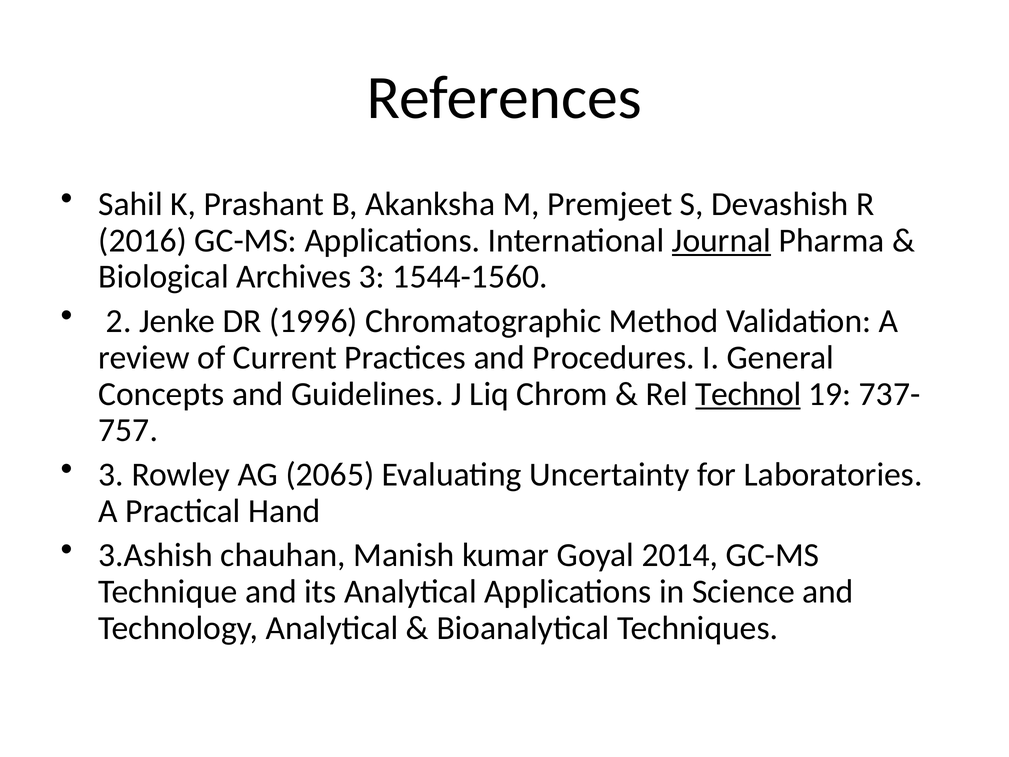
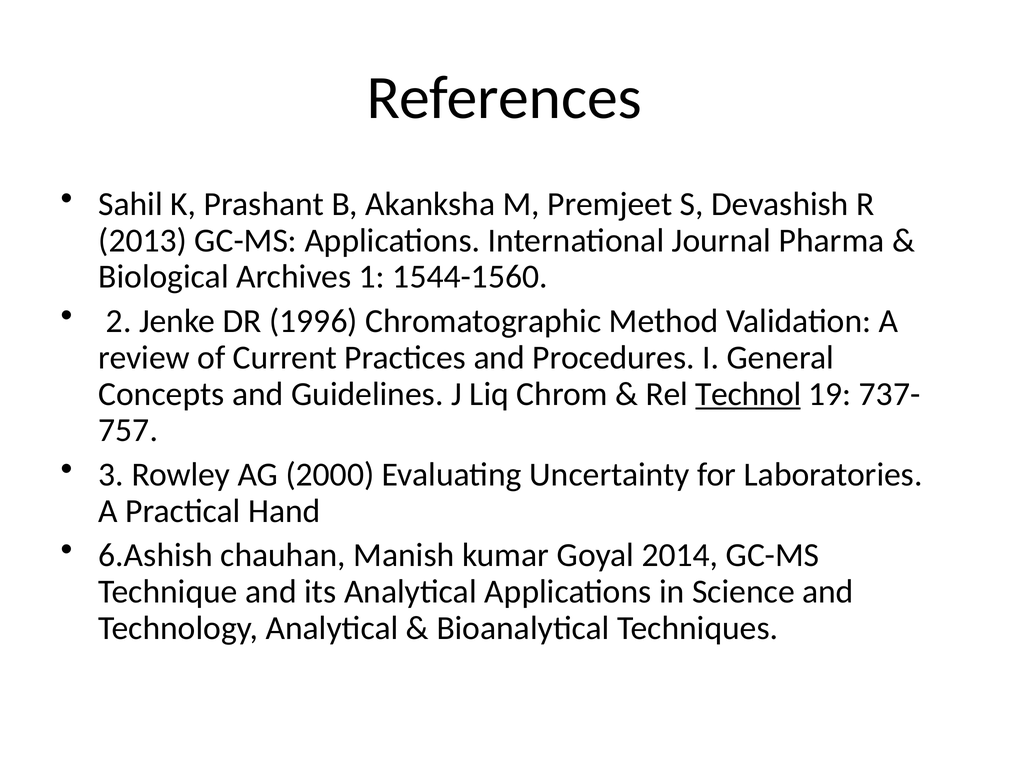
2016: 2016 -> 2013
Journal underline: present -> none
Archives 3: 3 -> 1
2065: 2065 -> 2000
3.Ashish: 3.Ashish -> 6.Ashish
